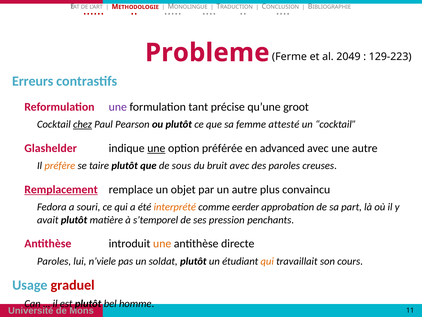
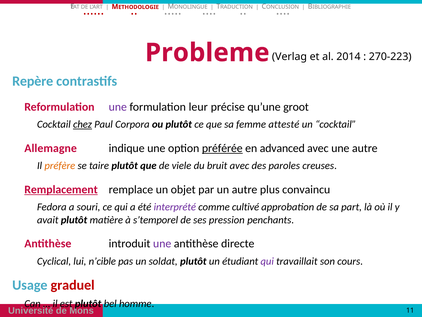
Ferme: Ferme -> Verlag
2049: 2049 -> 2014
129-223: 129-223 -> 270-223
Erreurs: Erreurs -> Repère
tant: tant -> leur
Pearson: Pearson -> Corpora
Glashelder: Glashelder -> Allemagne
une at (156, 148) underline: present -> none
préférée underline: none -> present
sous: sous -> viele
interprété colour: orange -> purple
eerder: eerder -> cultivé
une at (162, 243) colour: orange -> purple
Paroles at (54, 261): Paroles -> Cyclical
n’viele: n’viele -> n’cible
qui at (267, 261) colour: orange -> purple
